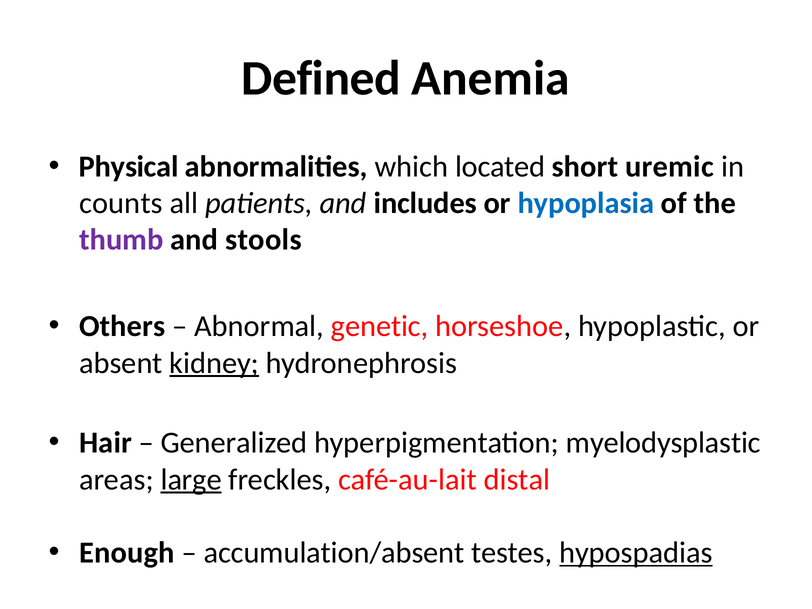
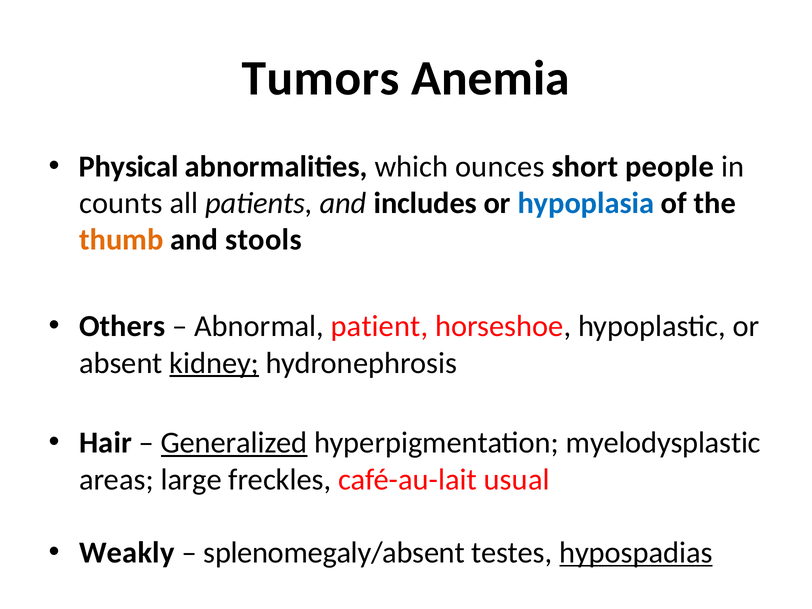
Defined: Defined -> Tumors
located: located -> ounces
uremic: uremic -> people
thumb colour: purple -> orange
genetic: genetic -> patient
Generalized underline: none -> present
large underline: present -> none
distal: distal -> usual
Enough: Enough -> Weakly
accumulation/absent: accumulation/absent -> splenomegaly/absent
